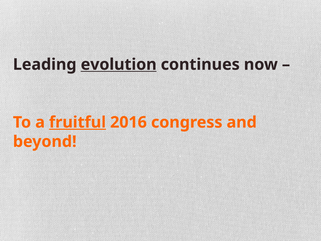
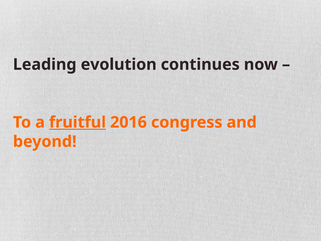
evolution underline: present -> none
